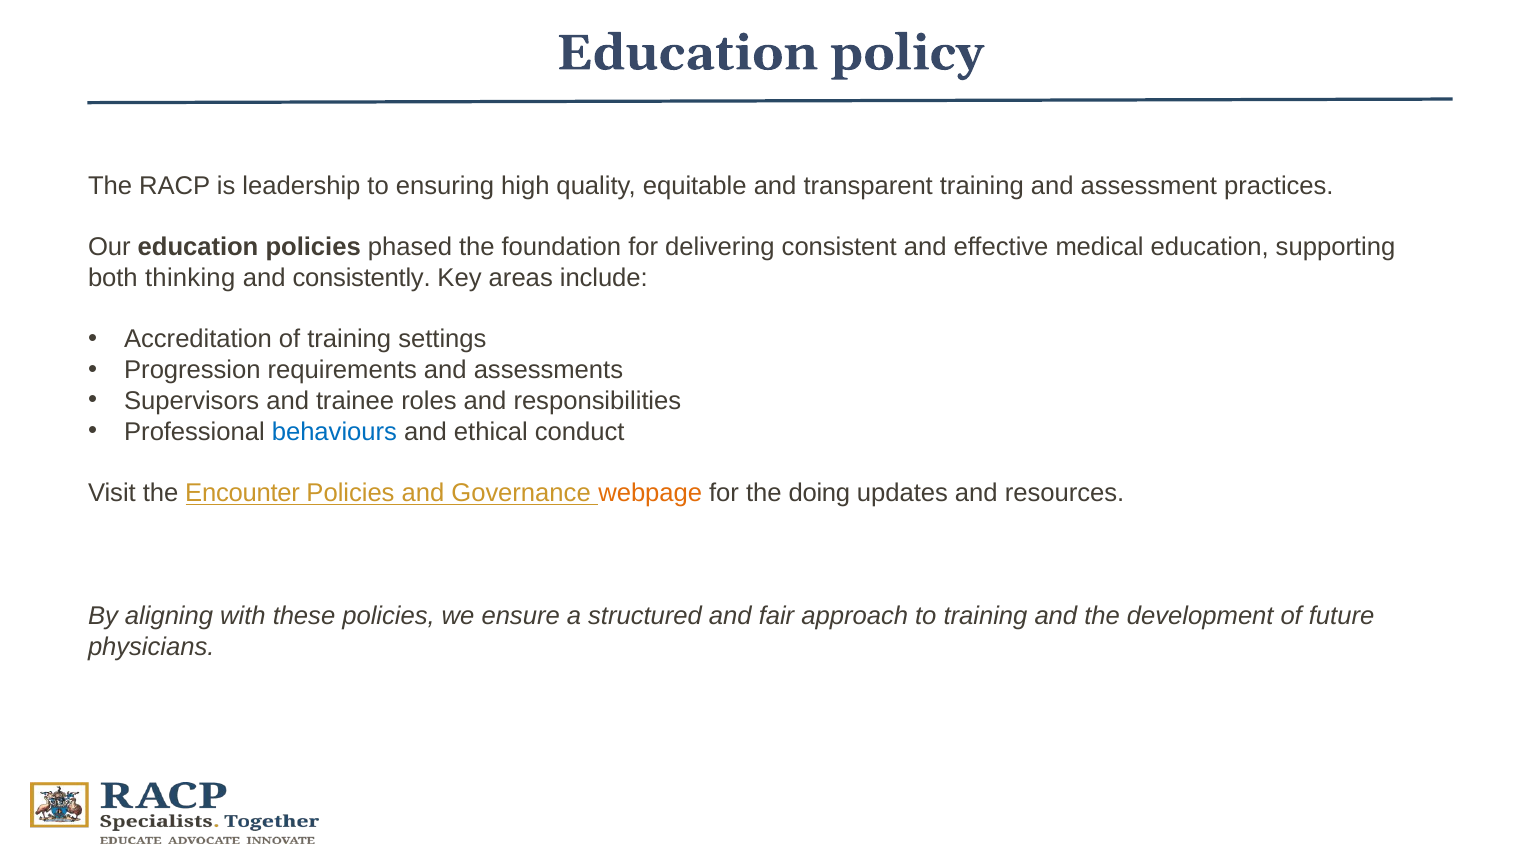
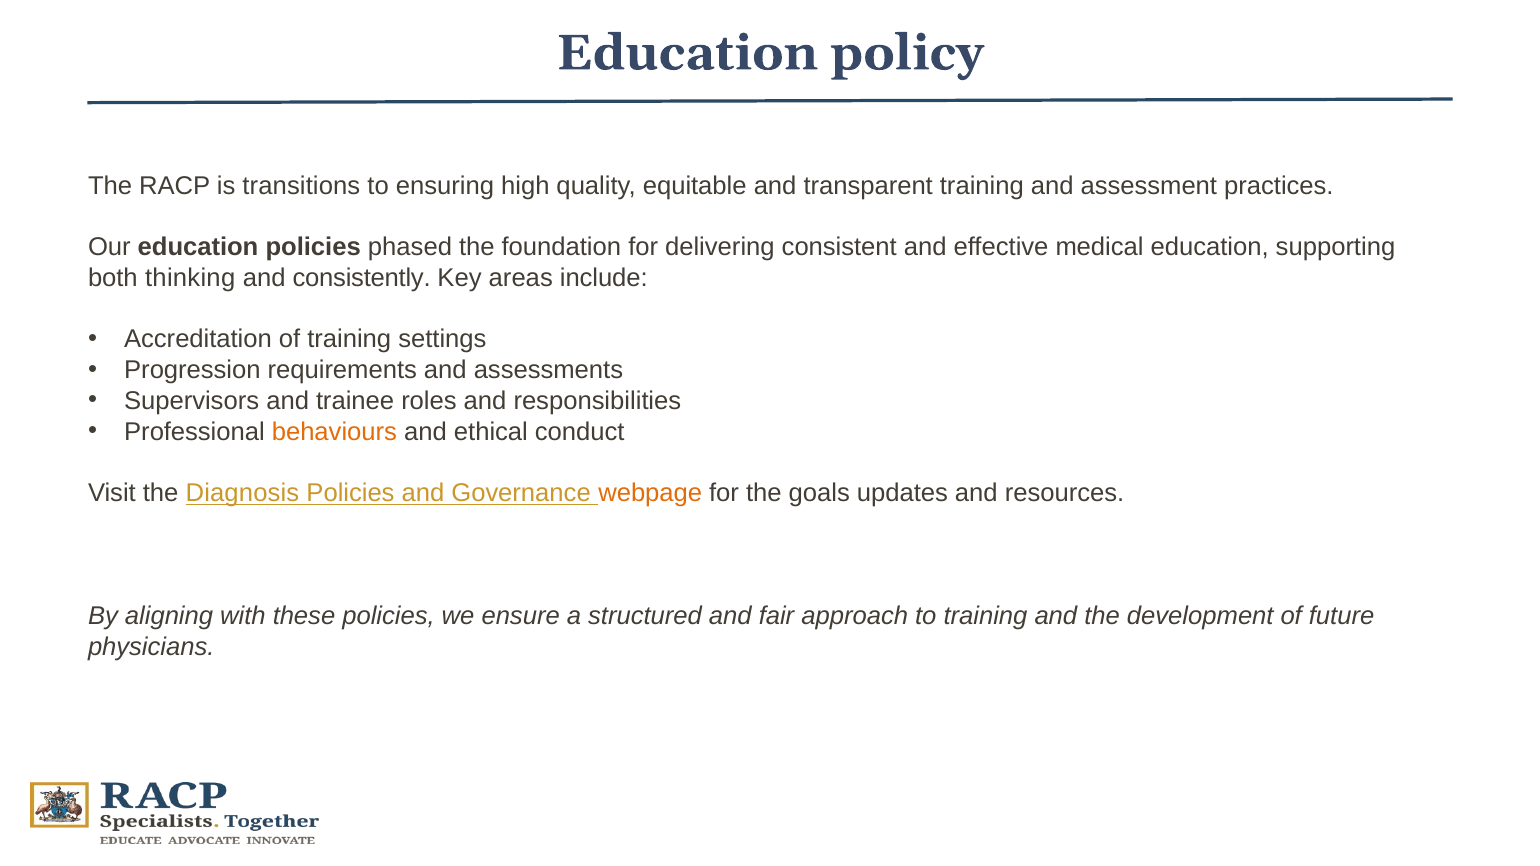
leadership: leadership -> transitions
behaviours colour: blue -> orange
Encounter: Encounter -> Diagnosis
doing: doing -> goals
